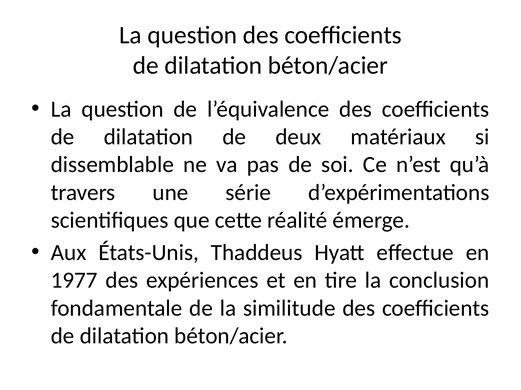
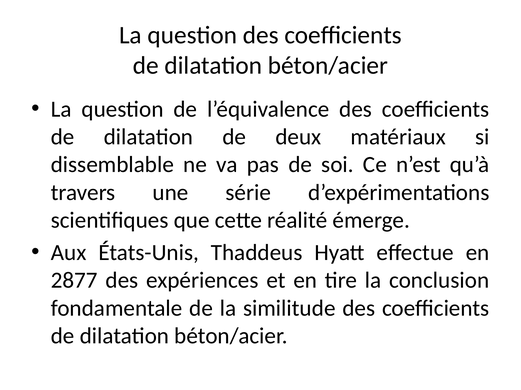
1977: 1977 -> 2877
